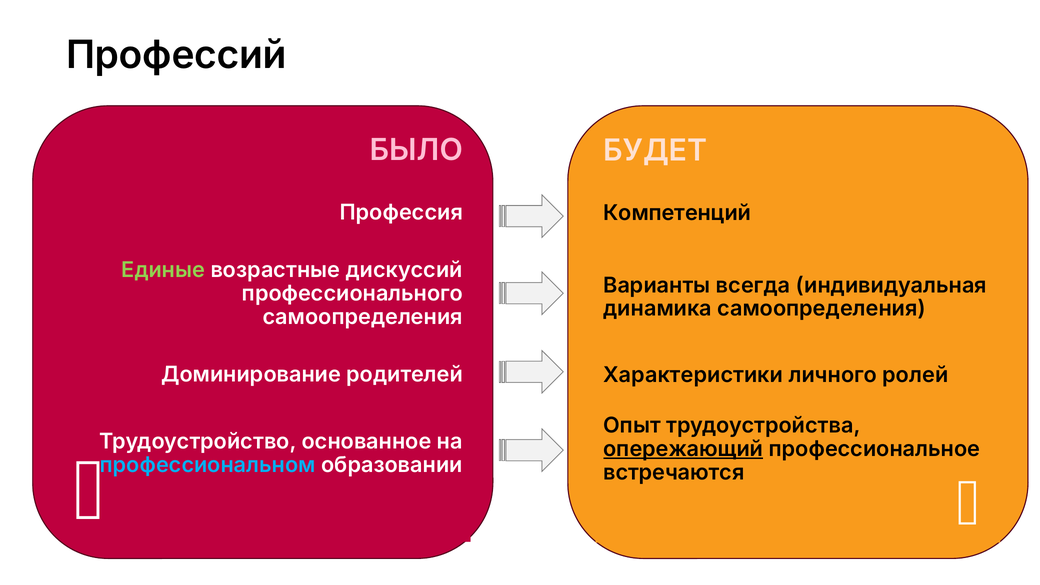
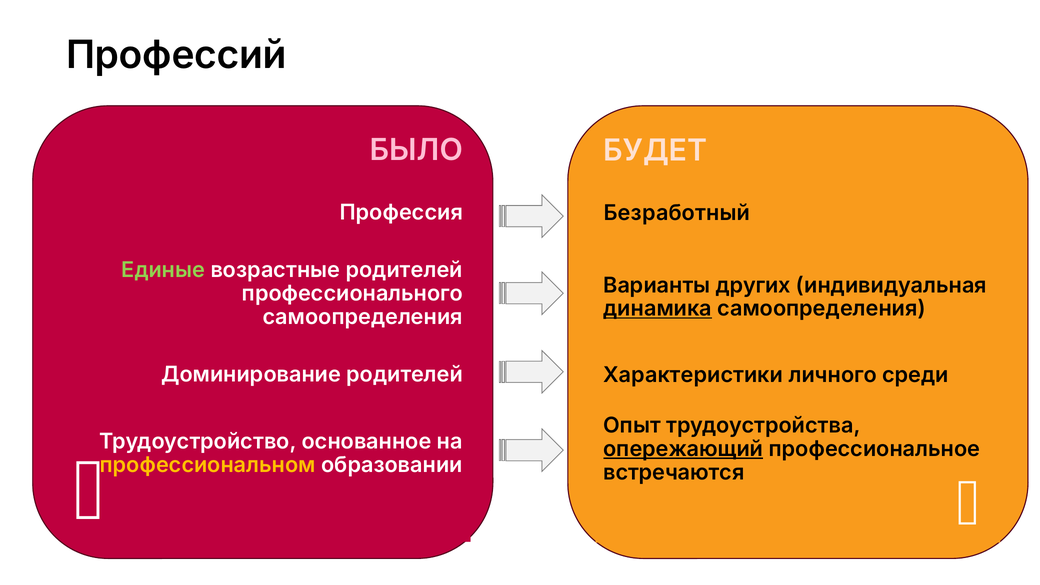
Компетенций: Компетенций -> Безработный
возрастные дискуссий: дискуссий -> родителей
всегда: всегда -> других
динамика underline: none -> present
ролей: ролей -> среди
профессиональном colour: light blue -> yellow
